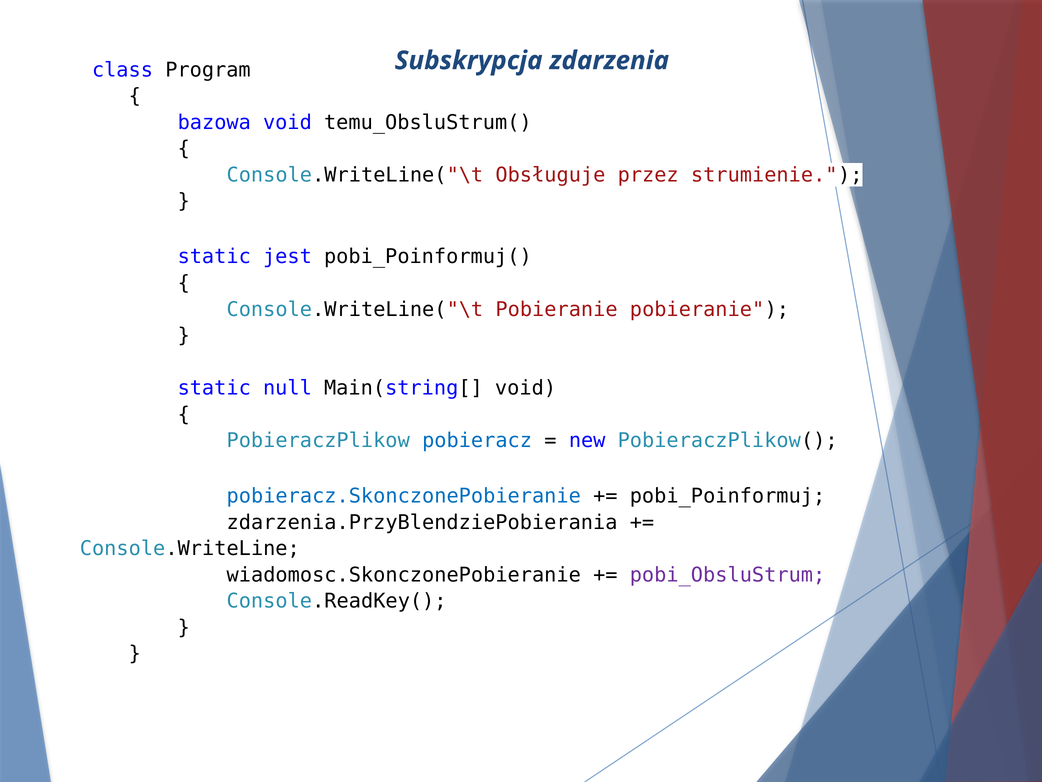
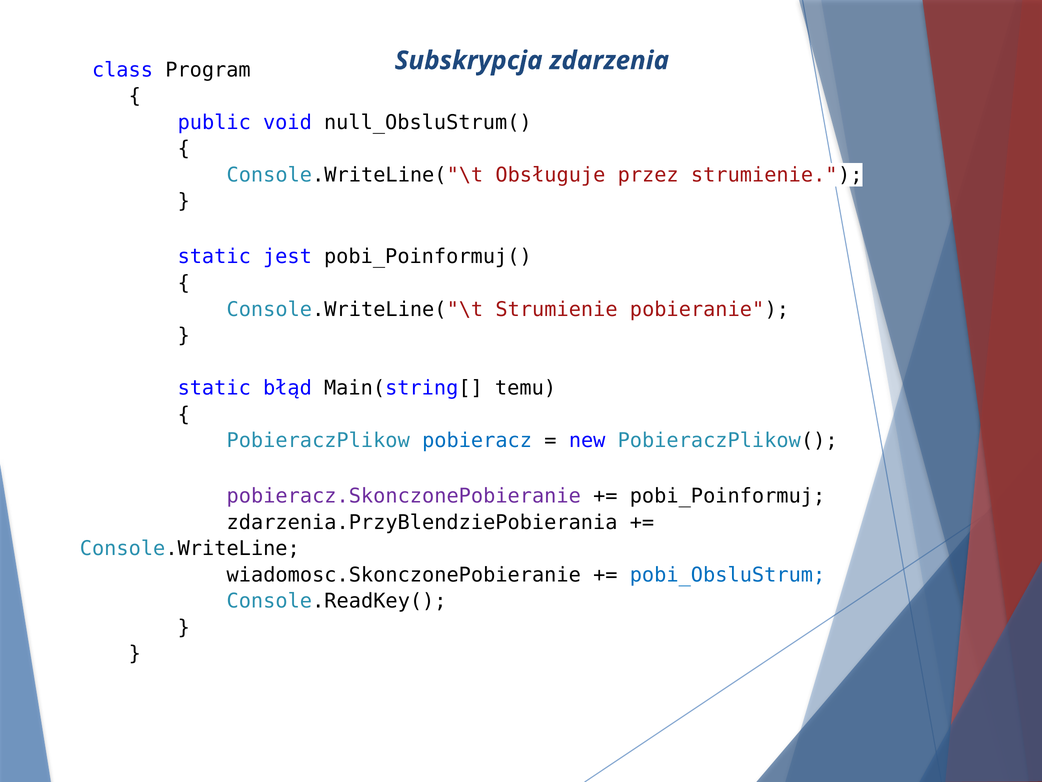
bazowa: bazowa -> public
temu_ObsluStrum(: temu_ObsluStrum( -> null_ObsluStrum(
Console.WriteLine("\t Pobieranie: Pobieranie -> Strumienie
null: null -> błąd
Main(string[ void: void -> temu
pobieracz.SkonczonePobieranie colour: blue -> purple
pobi_ObsluStrum colour: purple -> blue
